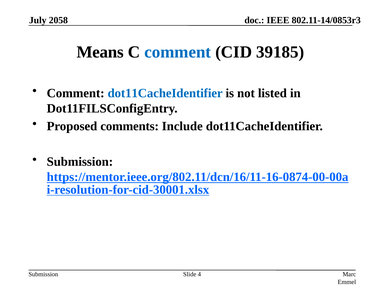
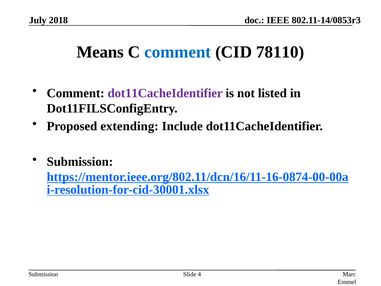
2058: 2058 -> 2018
39185: 39185 -> 78110
dot11CacheIdentifier at (165, 93) colour: blue -> purple
comments: comments -> extending
